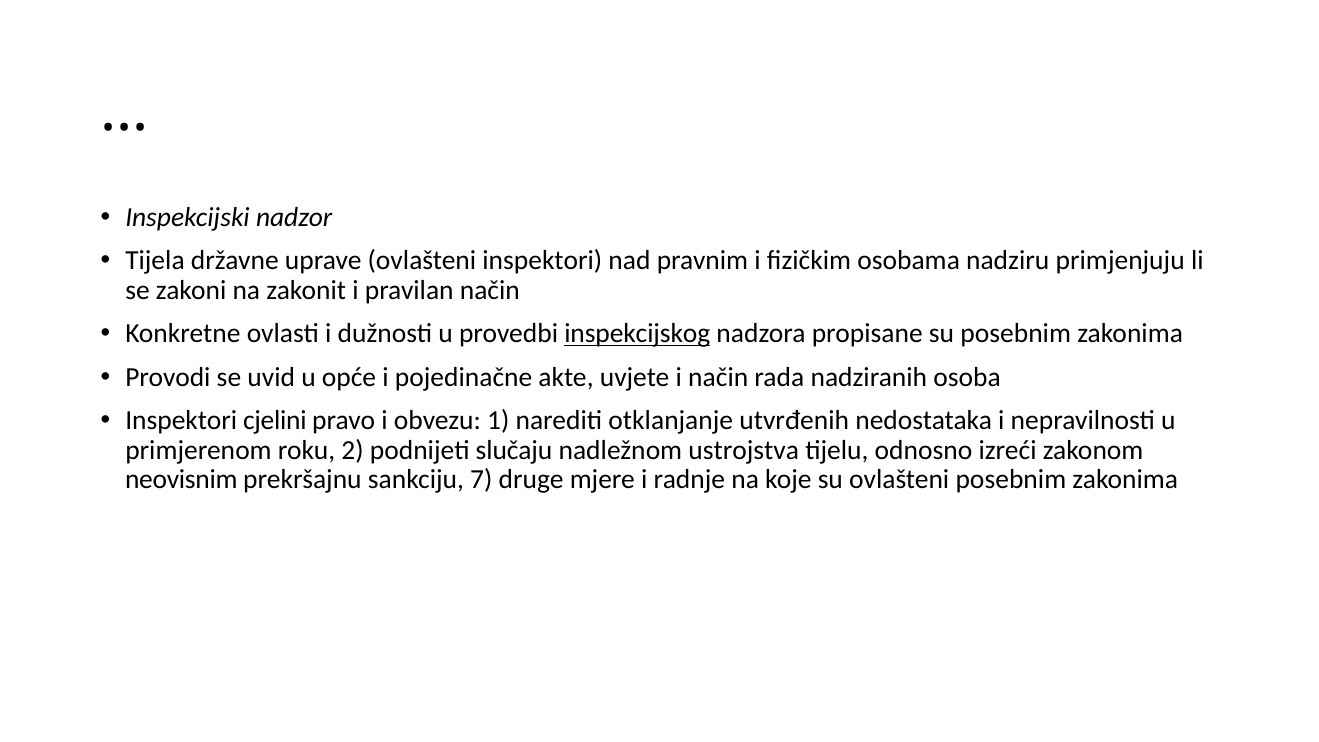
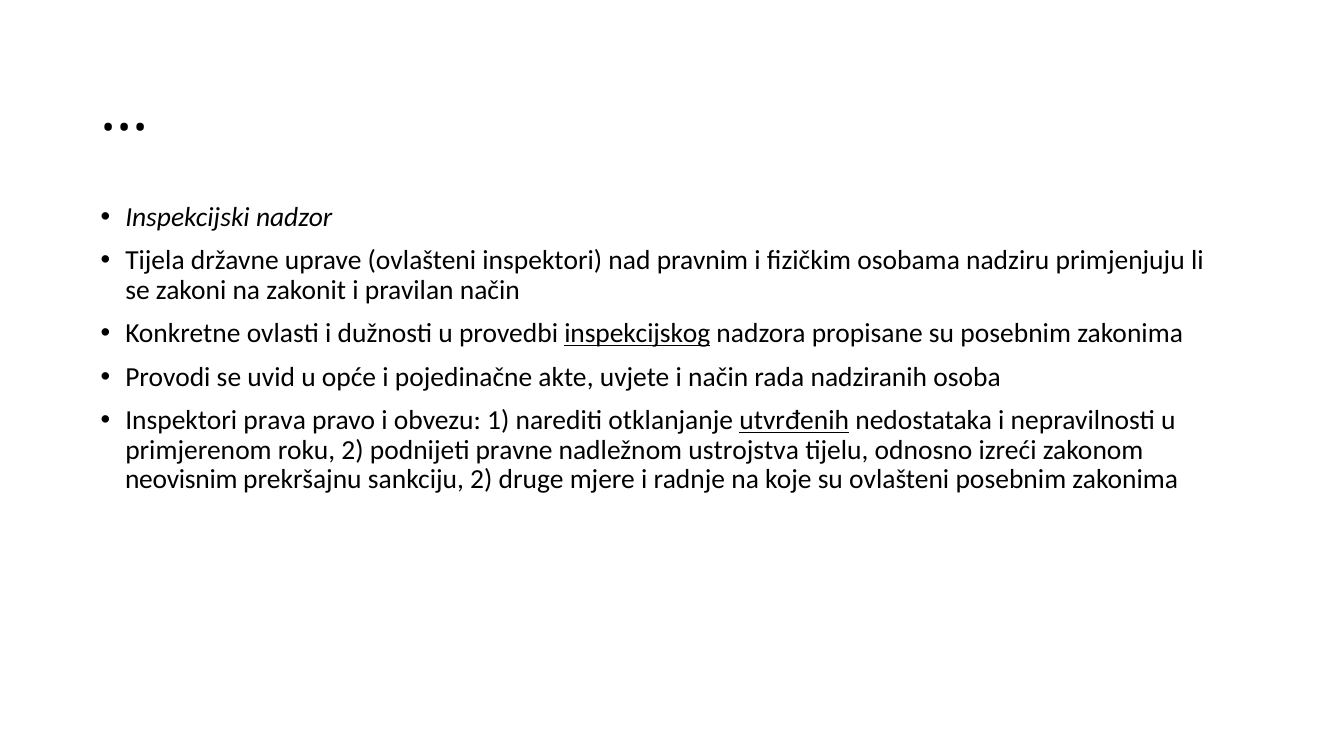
cjelini: cjelini -> prava
utvrđenih underline: none -> present
slučaju: slučaju -> pravne
sankciju 7: 7 -> 2
